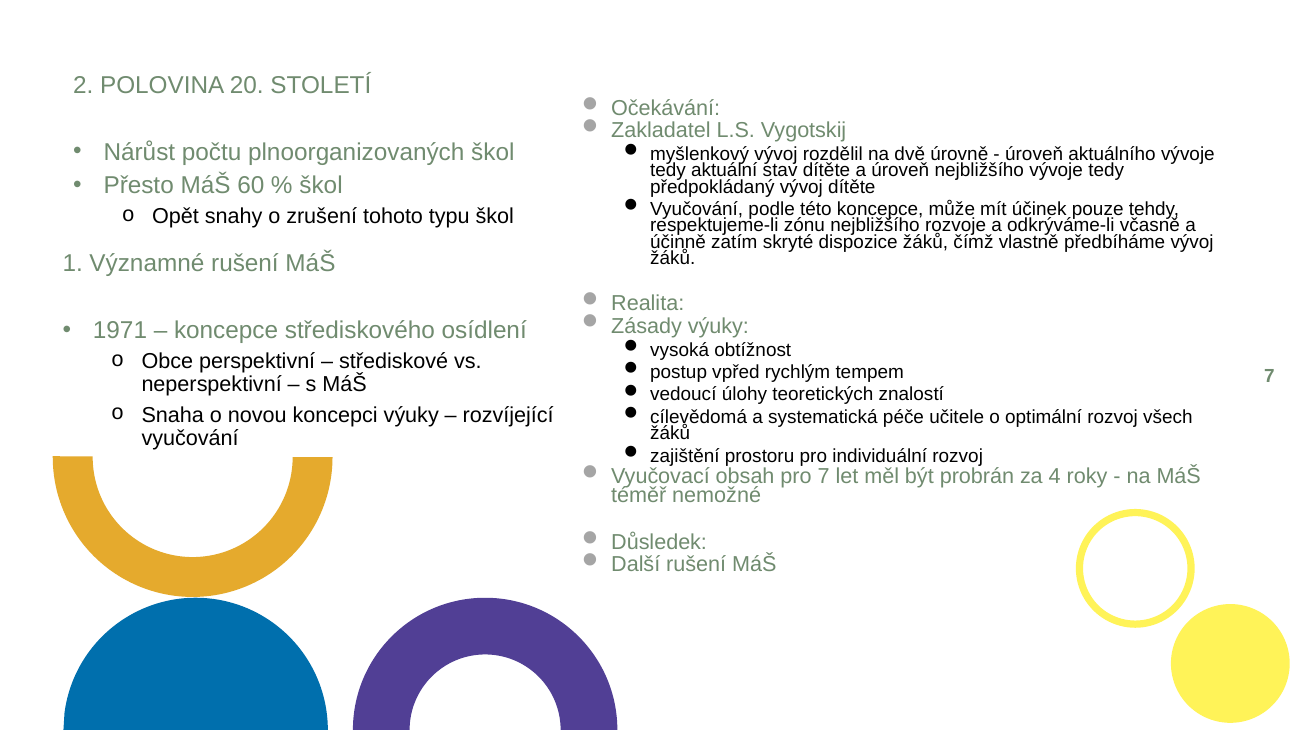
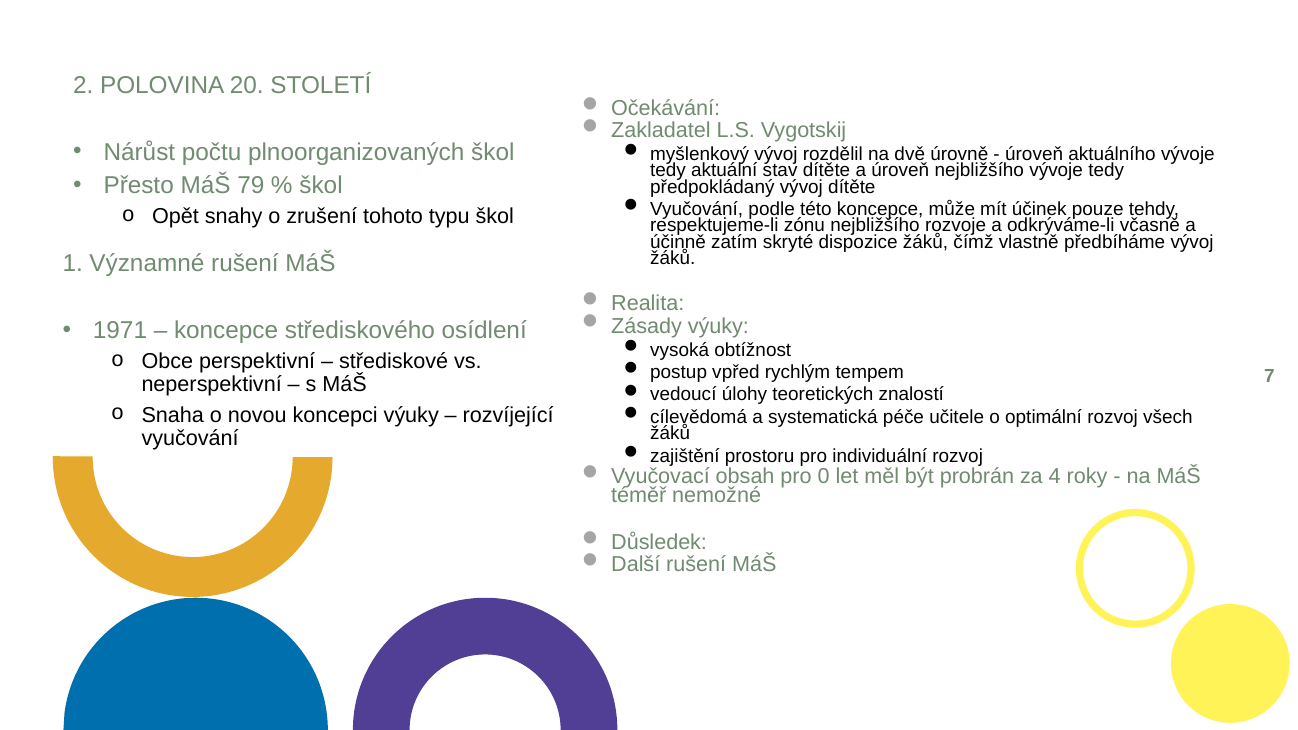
60: 60 -> 79
pro 7: 7 -> 0
